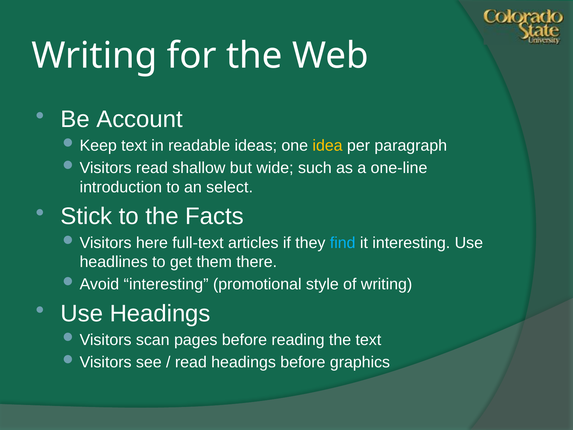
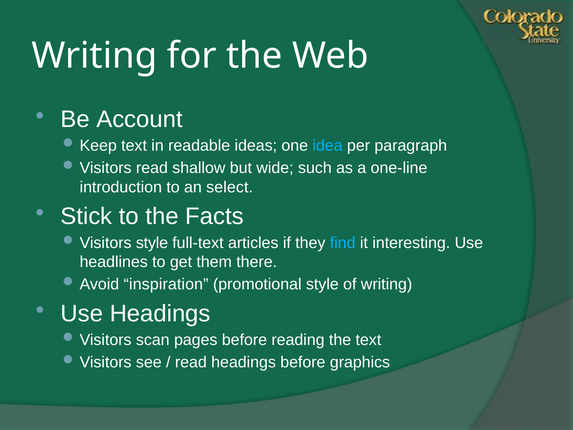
idea colour: yellow -> light blue
here at (152, 243): here -> style
interesting at (166, 284): interesting -> inspiration
